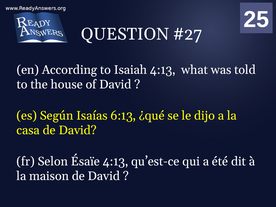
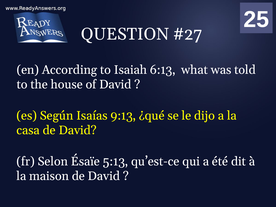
Isaiah 4:13: 4:13 -> 6:13
6:13: 6:13 -> 9:13
Ésaïe 4:13: 4:13 -> 5:13
